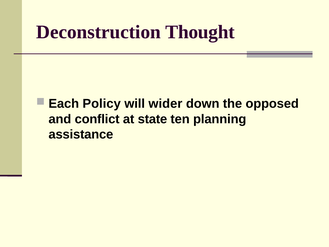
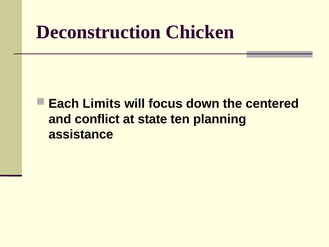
Thought: Thought -> Chicken
Policy: Policy -> Limits
wider: wider -> focus
opposed: opposed -> centered
